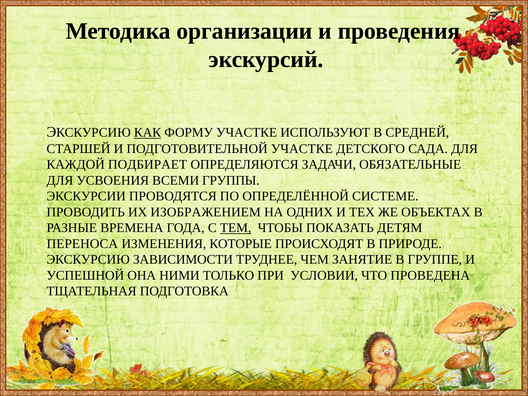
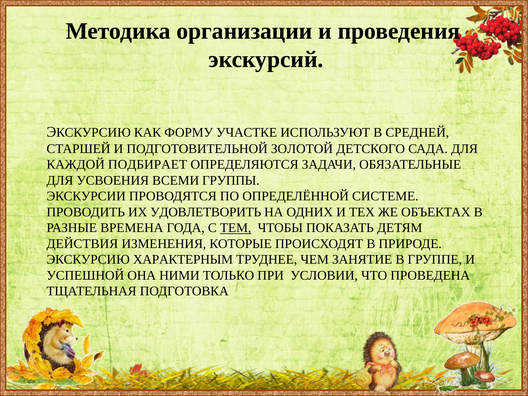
КАК underline: present -> none
ПОДГОТОВИТЕЛЬНОЙ УЧАСТКЕ: УЧАСТКЕ -> ЗОЛОТОЙ
ИЗОБРАЖЕНИЕМ: ИЗОБРАЖЕНИЕМ -> УДОВЛЕТВОРИТЬ
ПЕРЕНОСА: ПЕРЕНОСА -> ДЕЙСТВИЯ
ЗАВИСИМОСТИ: ЗАВИСИМОСТИ -> ХАРАКТЕРНЫМ
